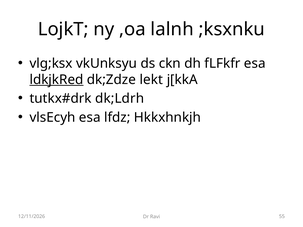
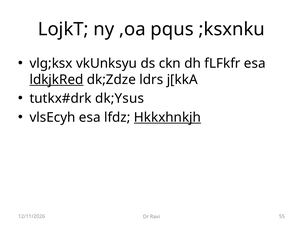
lalnh: lalnh -> pqus
lekt: lekt -> ldrs
dk;Ldrh: dk;Ldrh -> dk;Ysus
Hkkxhnkjh underline: none -> present
